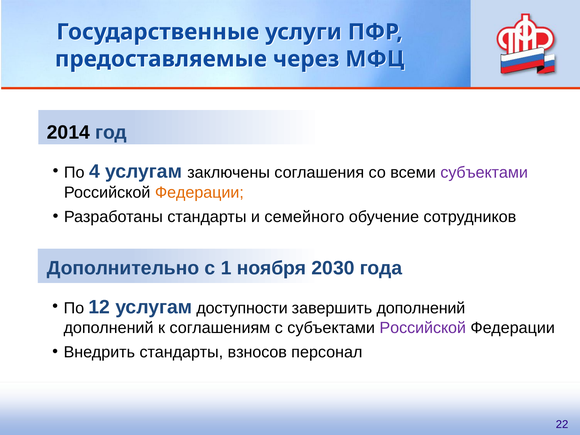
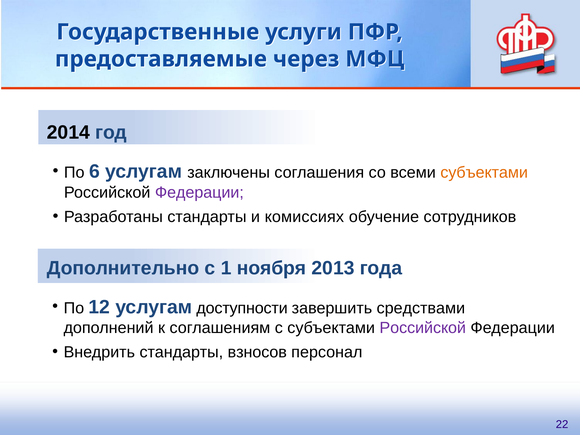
4: 4 -> 6
субъектами at (484, 173) colour: purple -> orange
Федерации at (199, 193) colour: orange -> purple
семейного: семейного -> комиссиях
2030: 2030 -> 2013
завершить дополнений: дополнений -> средствами
